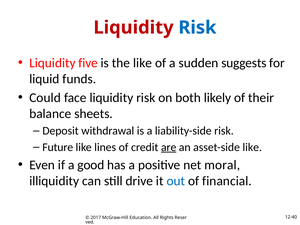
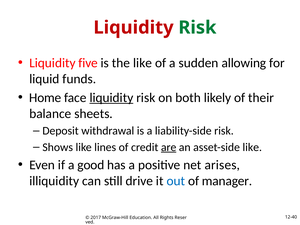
Risk at (197, 28) colour: blue -> green
suggests: suggests -> allowing
Could: Could -> Home
liquidity at (111, 98) underline: none -> present
Future: Future -> Shows
moral: moral -> arises
financial: financial -> manager
